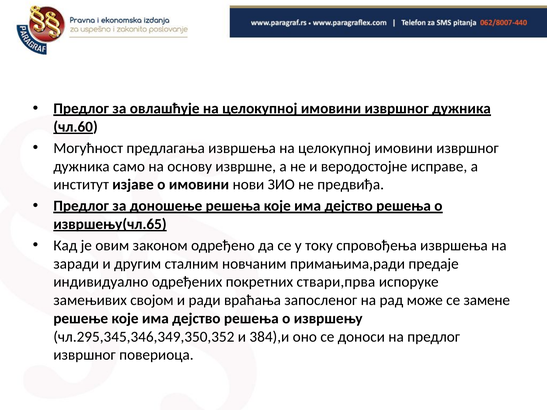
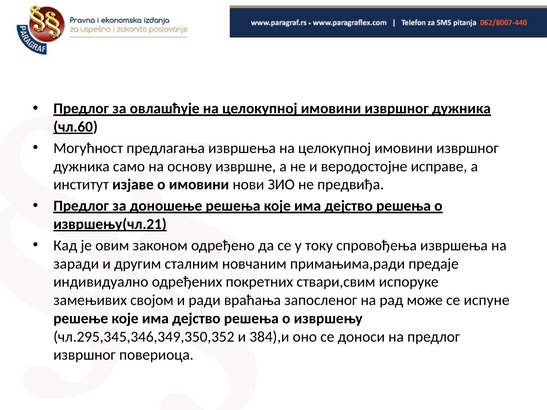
извршењу(чл.65: извршењу(чл.65 -> извршењу(чл.21
ствари,прва: ствари,прва -> ствари,свим
замене: замене -> испуне
